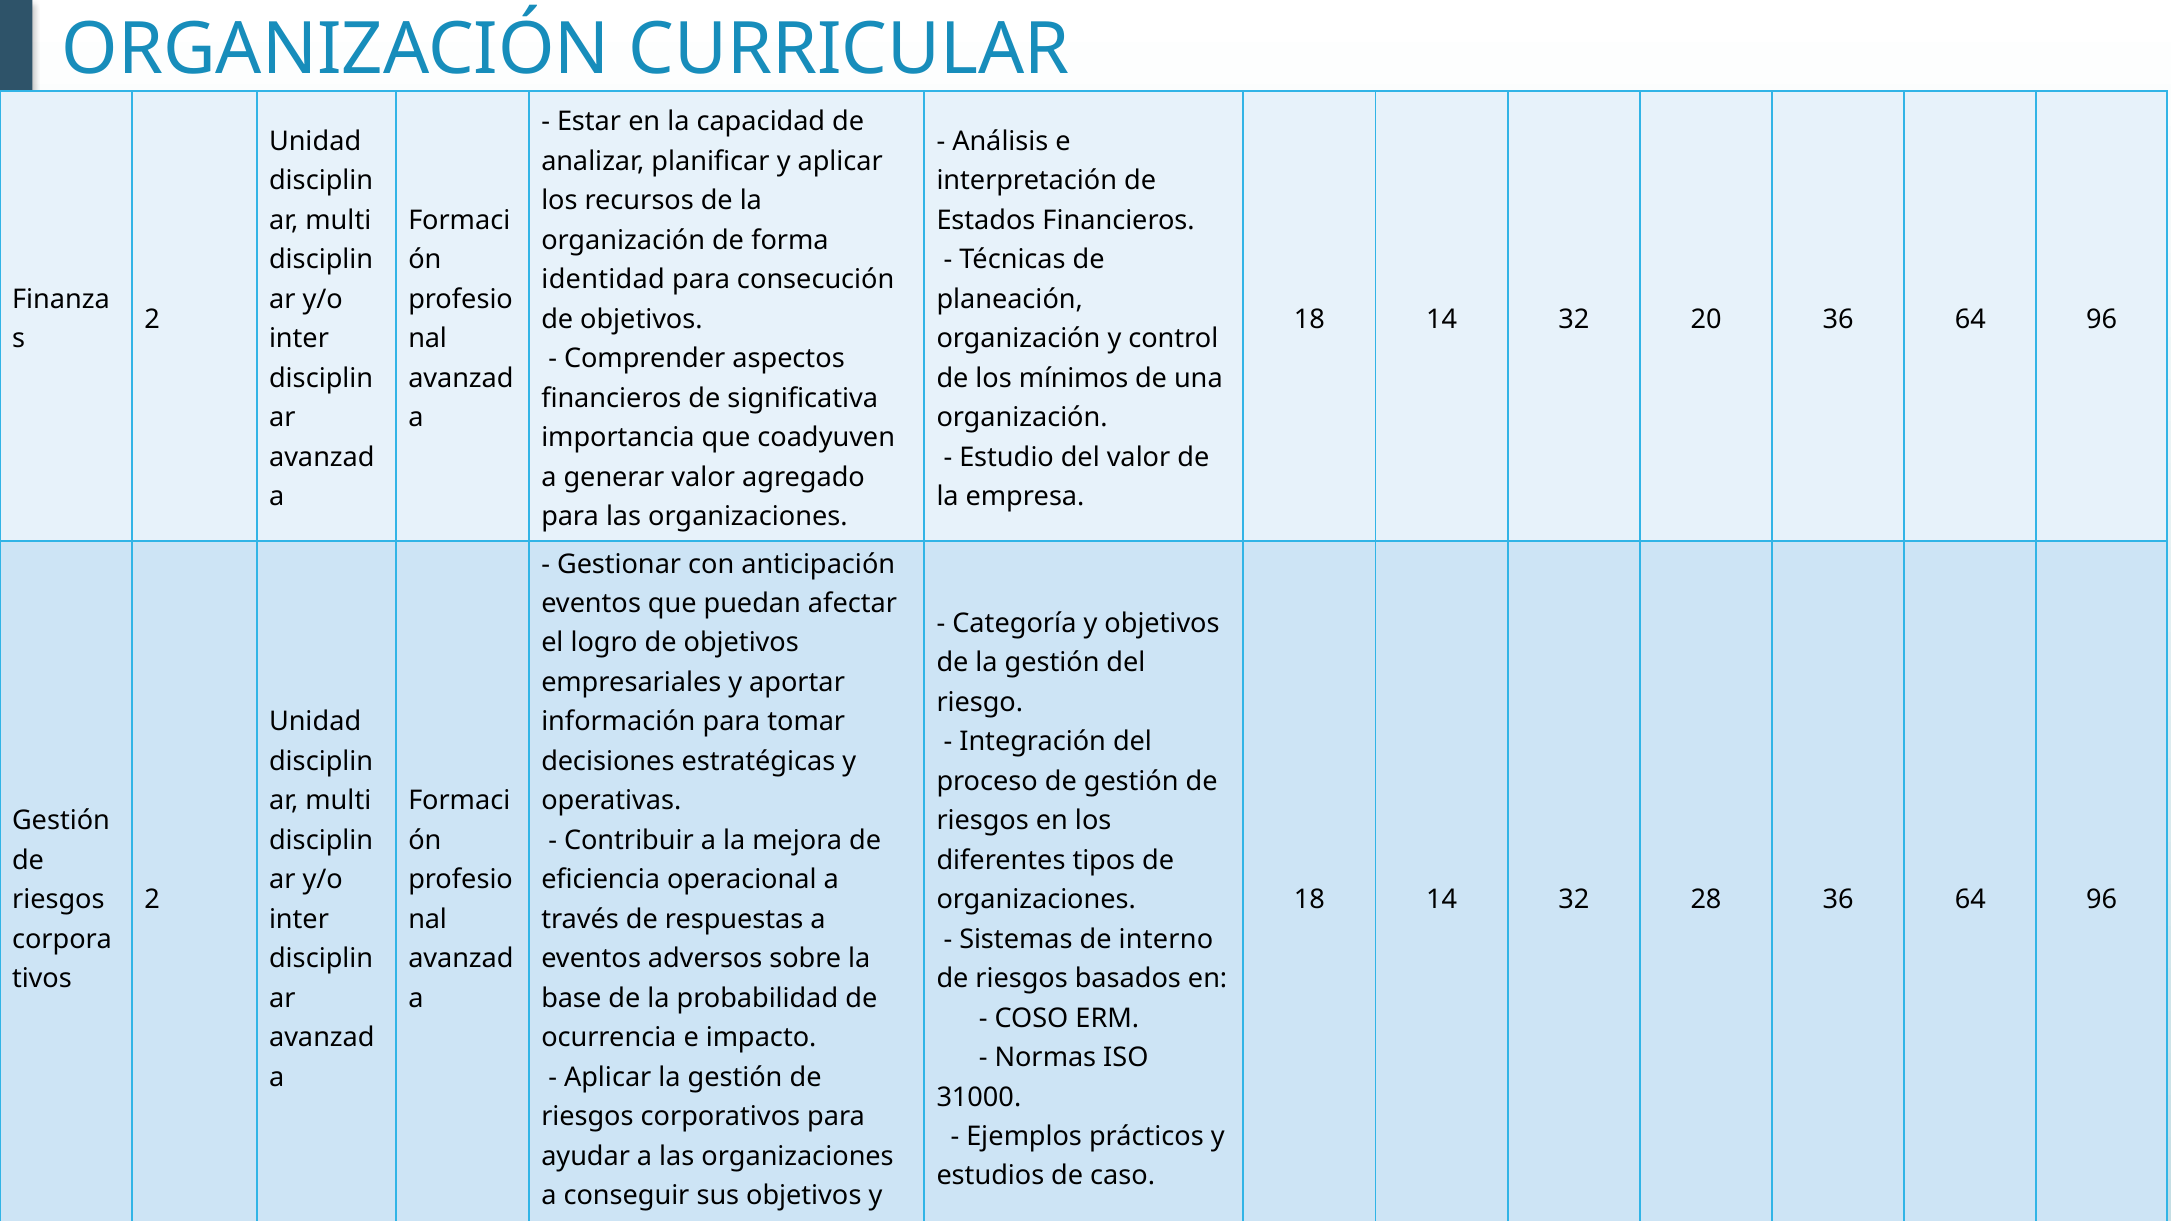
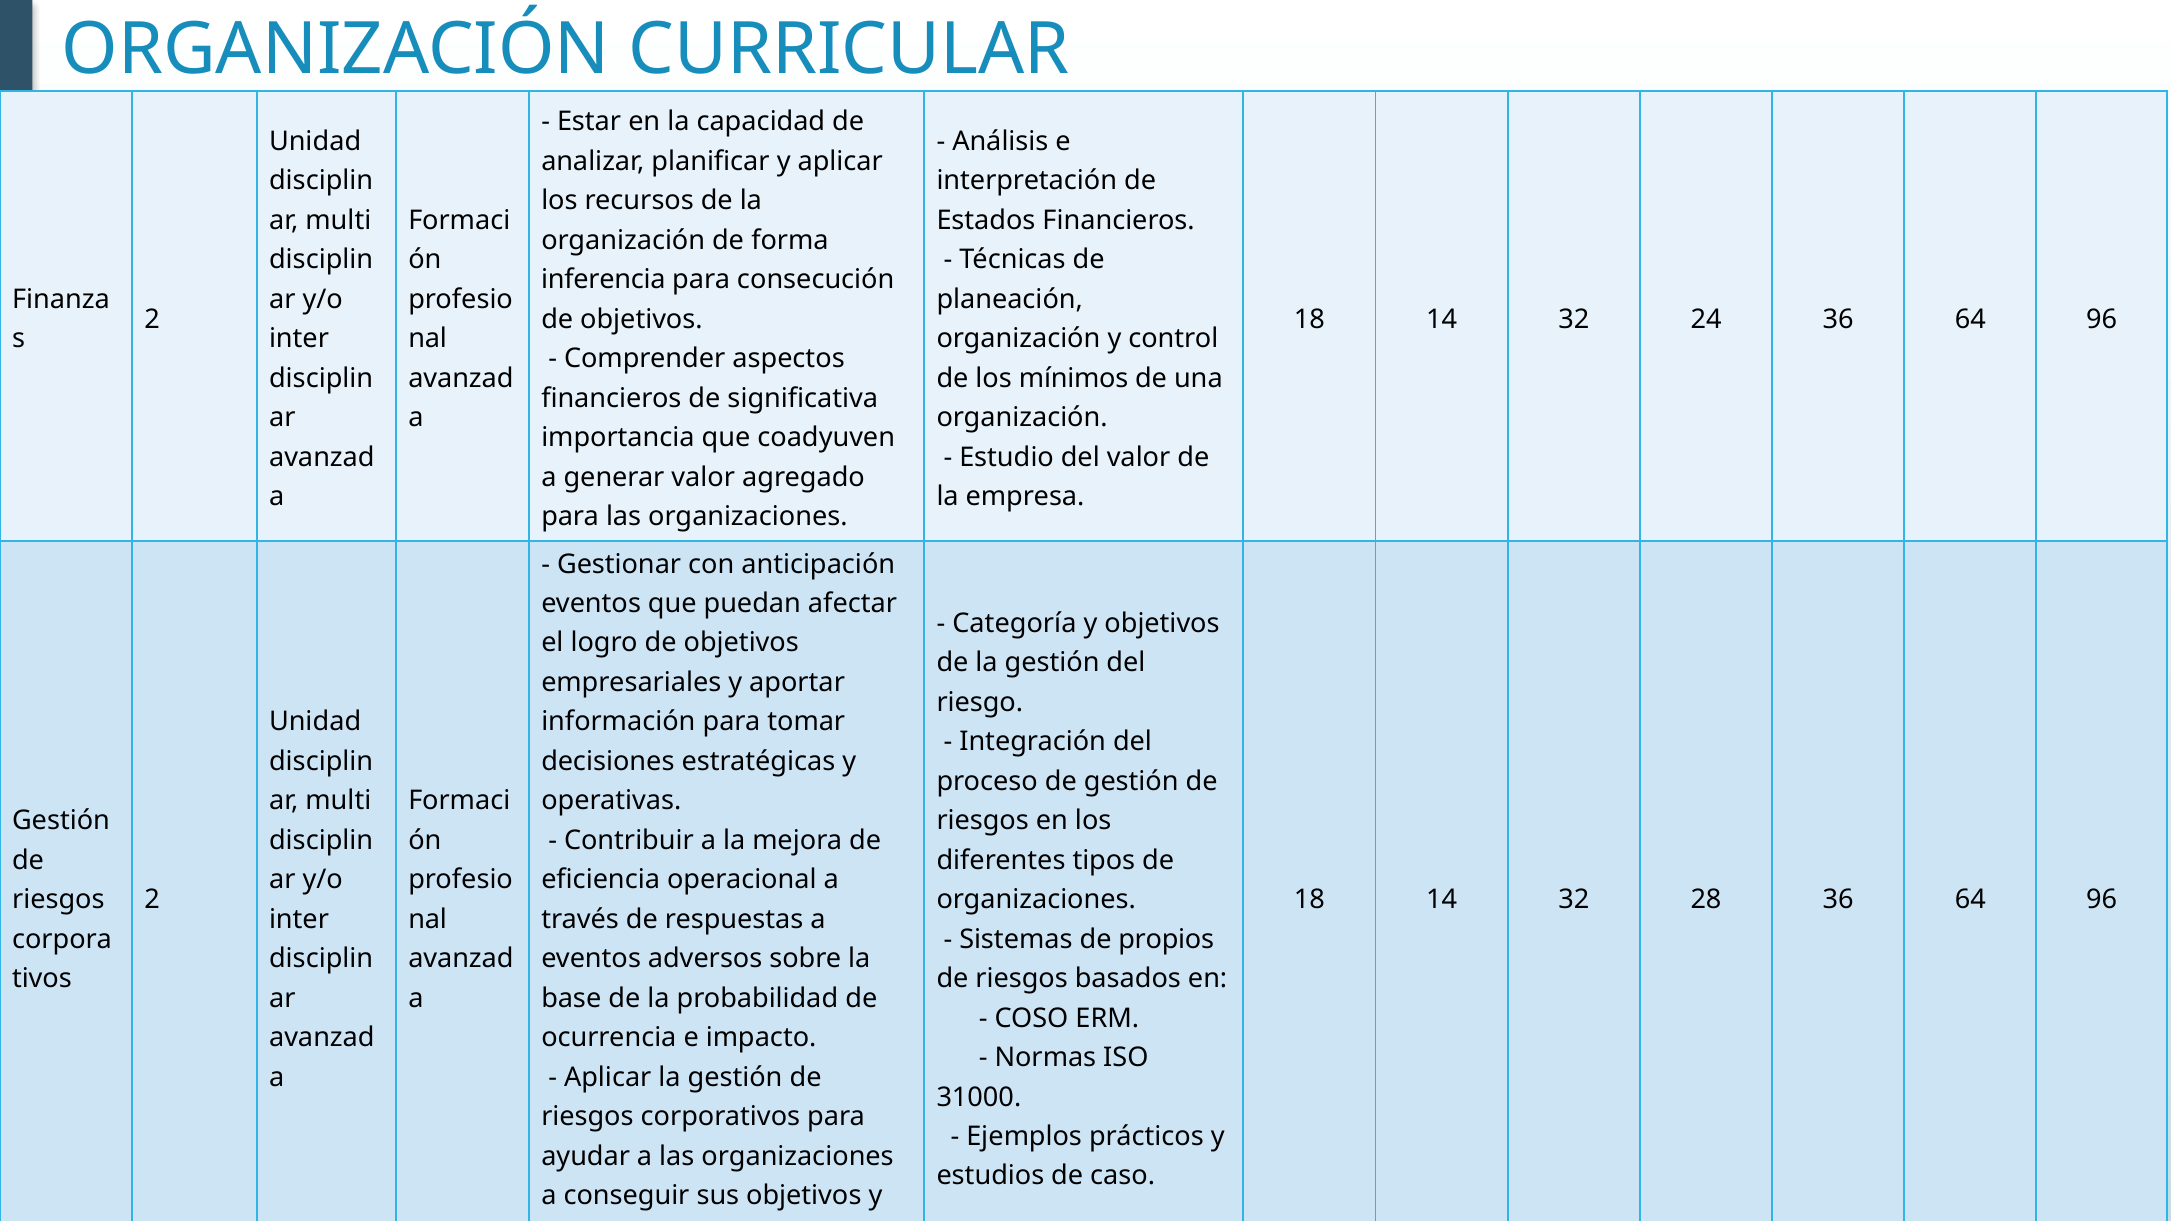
identidad: identidad -> inferencia
20: 20 -> 24
interno: interno -> propios
